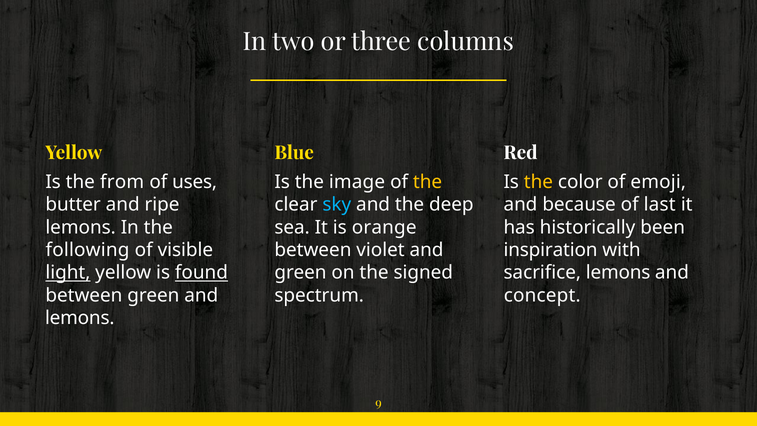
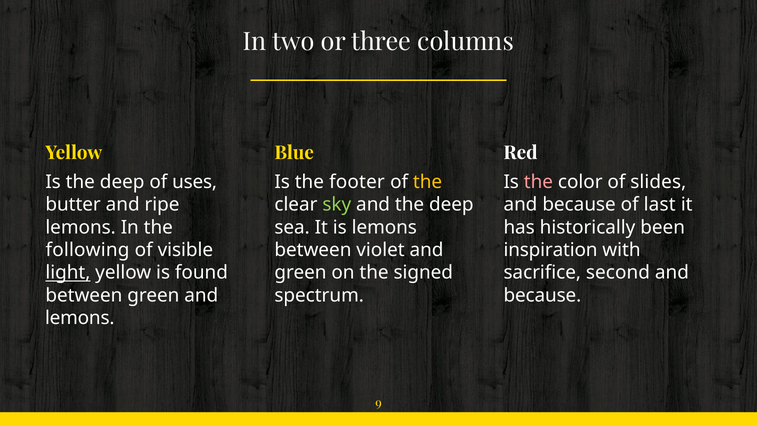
Is the from: from -> deep
image: image -> footer
the at (538, 182) colour: yellow -> pink
emoji: emoji -> slides
sky colour: light blue -> light green
is orange: orange -> lemons
found underline: present -> none
sacrifice lemons: lemons -> second
concept at (542, 295): concept -> because
